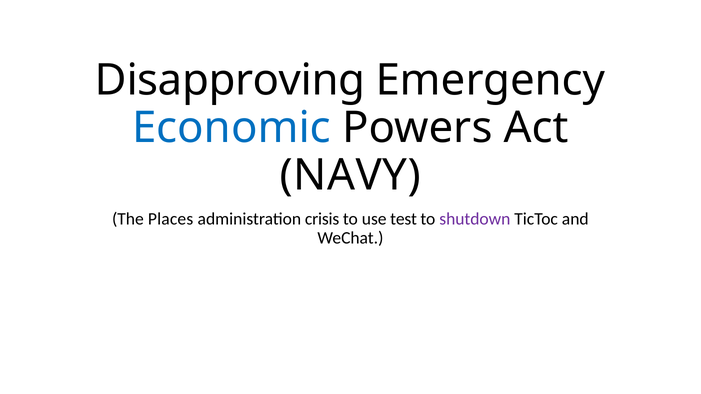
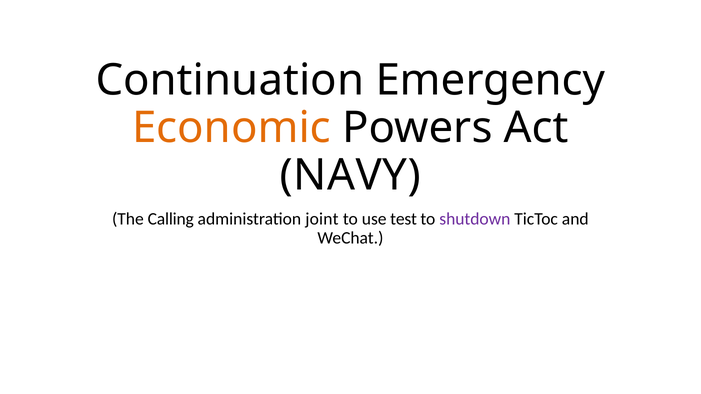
Disapproving: Disapproving -> Continuation
Economic colour: blue -> orange
Places: Places -> Calling
crisis: crisis -> joint
